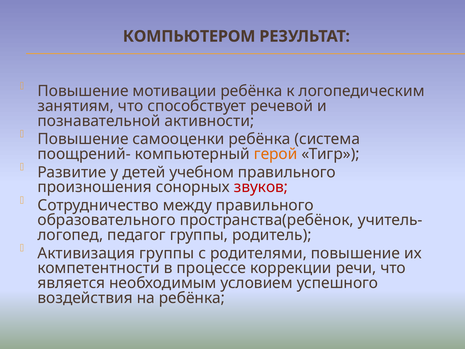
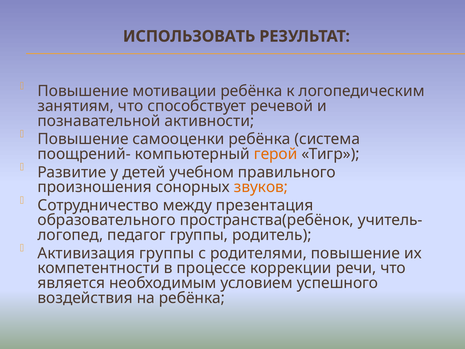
КОМПЬЮТЕРОМ: КОМПЬЮТЕРОМ -> ИСПОЛЬЗОВАТЬ
звуков colour: red -> orange
между правильного: правильного -> презентация
